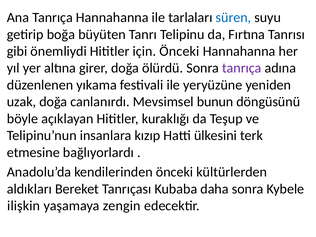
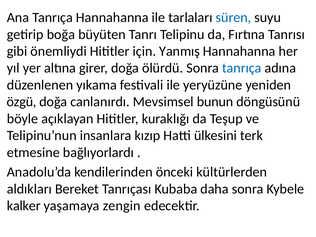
için Önceki: Önceki -> Yanmış
tanrıça at (242, 68) colour: purple -> blue
uzak: uzak -> özgü
ilişkin: ilişkin -> kalker
